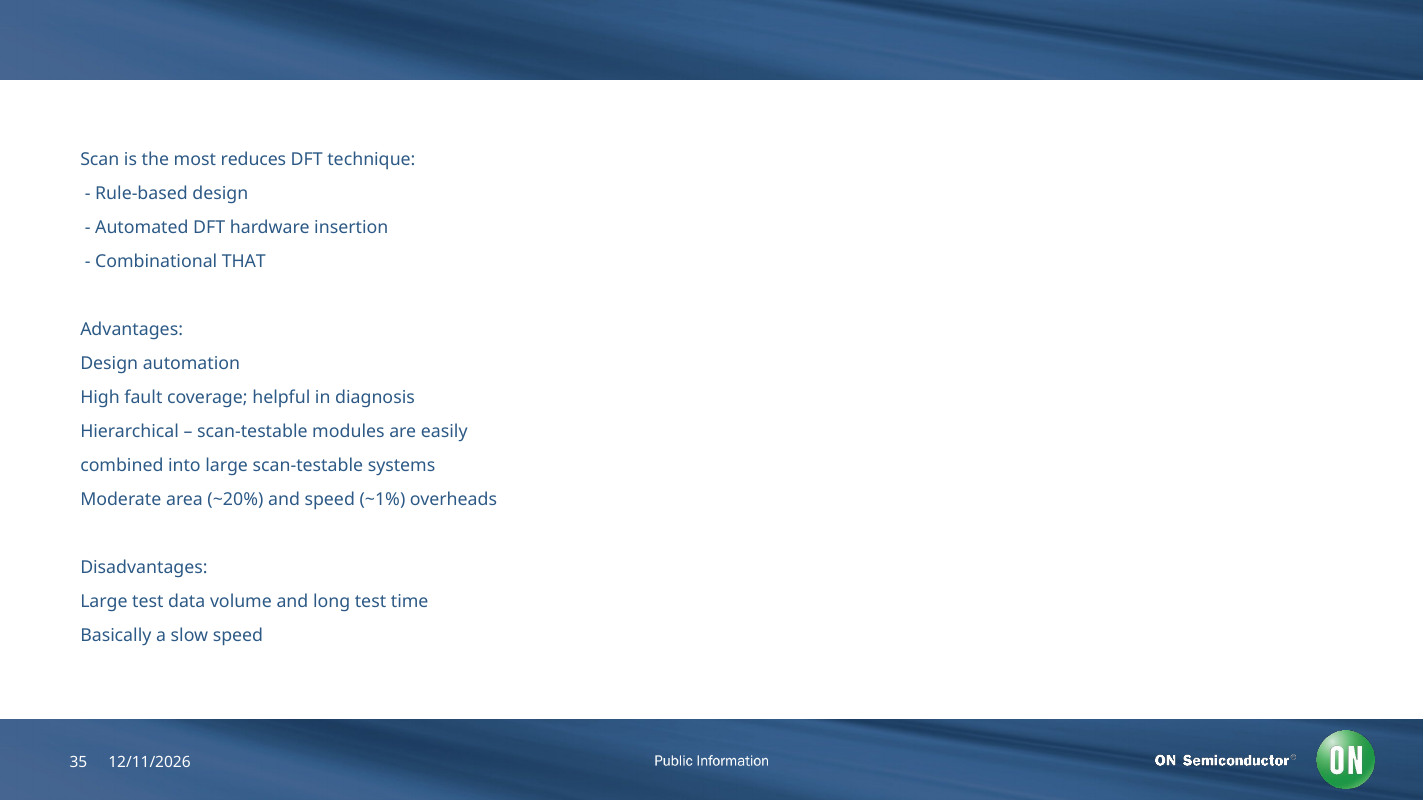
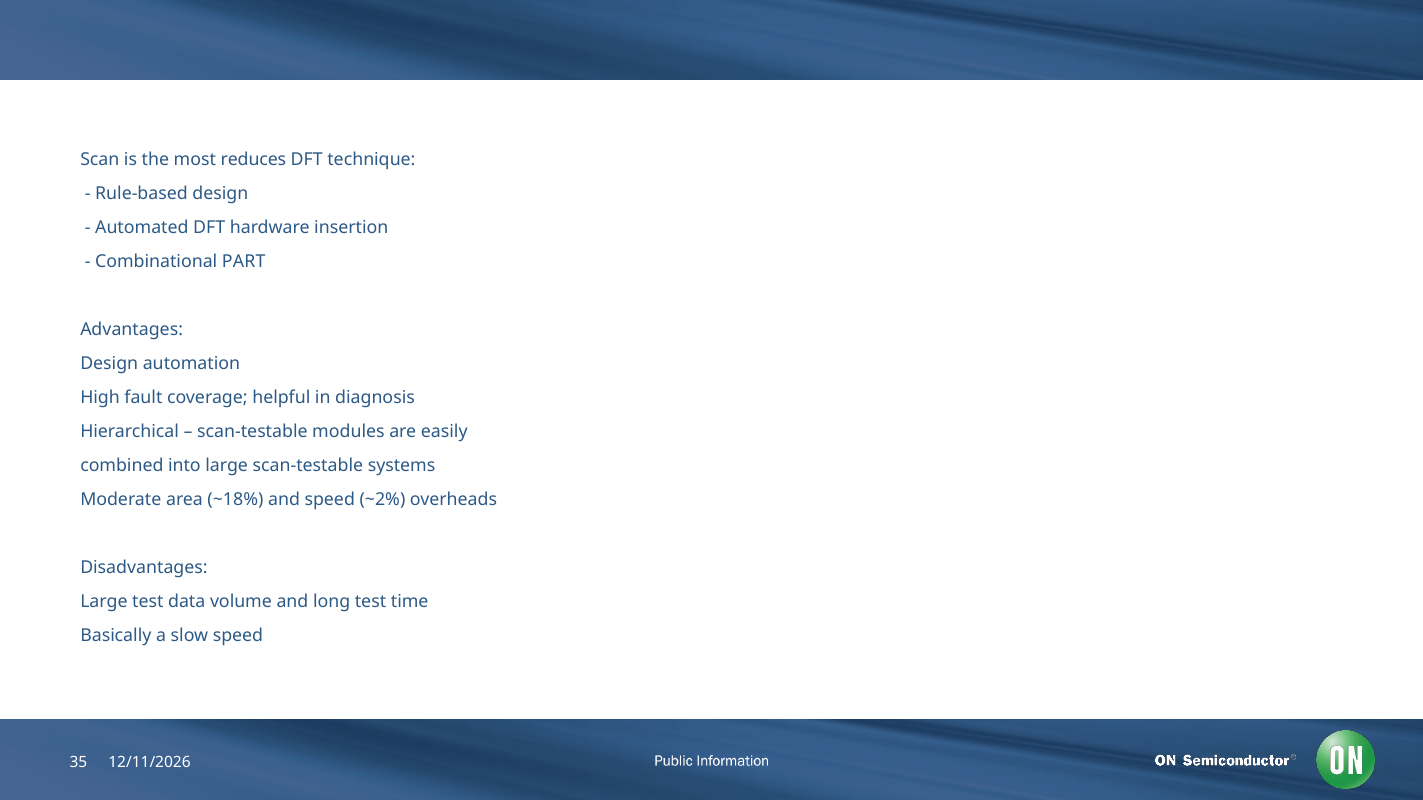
THAT: THAT -> PART
~20%: ~20% -> ~18%
~1%: ~1% -> ~2%
